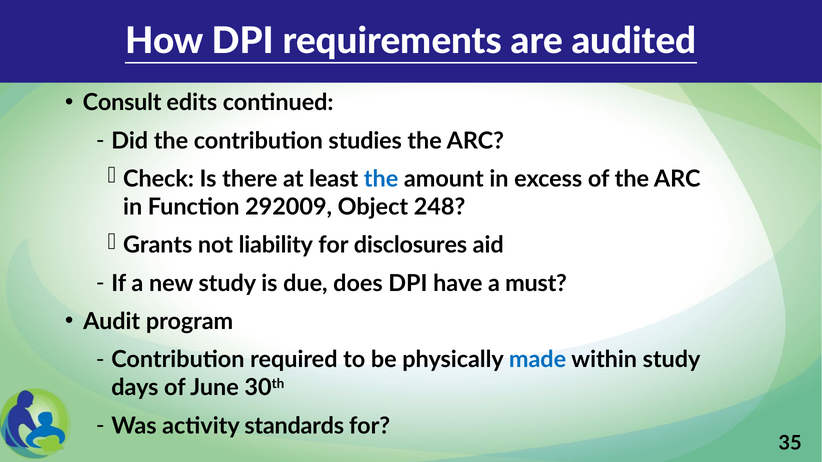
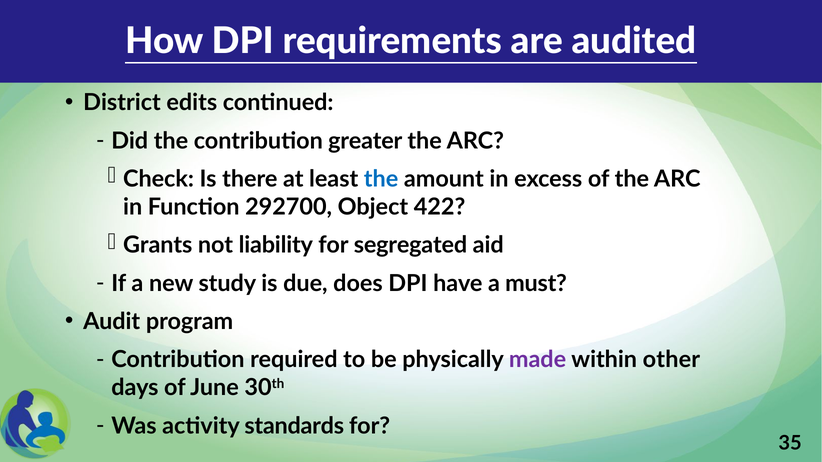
Consult: Consult -> District
studies: studies -> greater
292009: 292009 -> 292700
248: 248 -> 422
disclosures: disclosures -> segregated
made colour: blue -> purple
within study: study -> other
